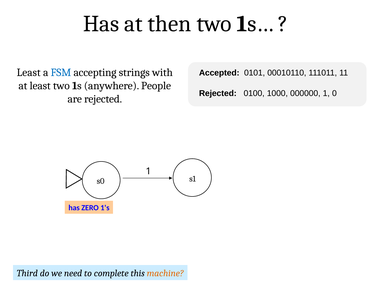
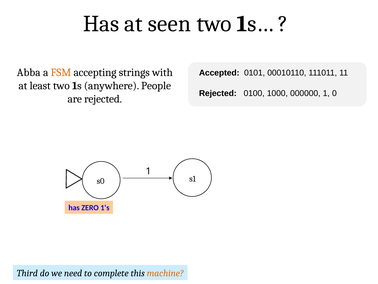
then: then -> seen
Least at (29, 72): Least -> Abba
FSM colour: blue -> orange
